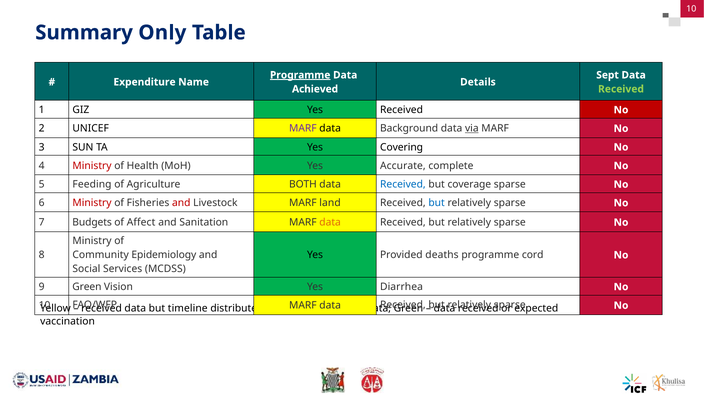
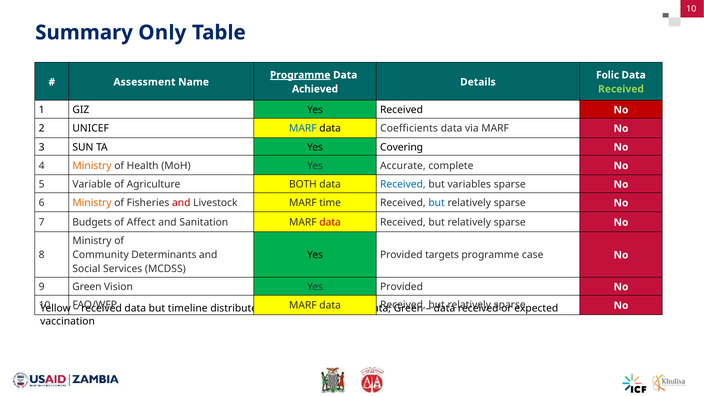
Sept: Sept -> Folic
Expenditure: Expenditure -> Assessment
MARF at (303, 129) colour: purple -> blue
Background: Background -> Coefficients
via underline: present -> none
Ministry at (92, 166) colour: red -> orange
Feeding: Feeding -> Variable
coverage: coverage -> variables
Ministry at (92, 203) colour: red -> orange
land: land -> time
data at (330, 222) colour: orange -> red
Epidemiology: Epidemiology -> Determinants
deaths: deaths -> targets
cord: cord -> case
Diarrhea at (401, 287): Diarrhea -> Provided
